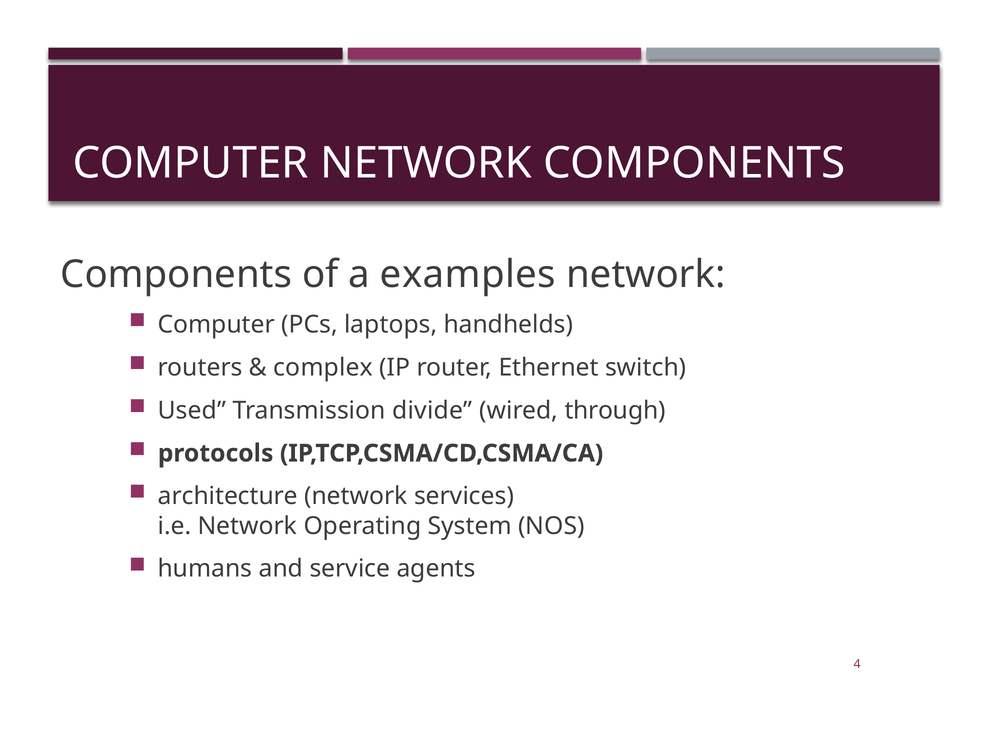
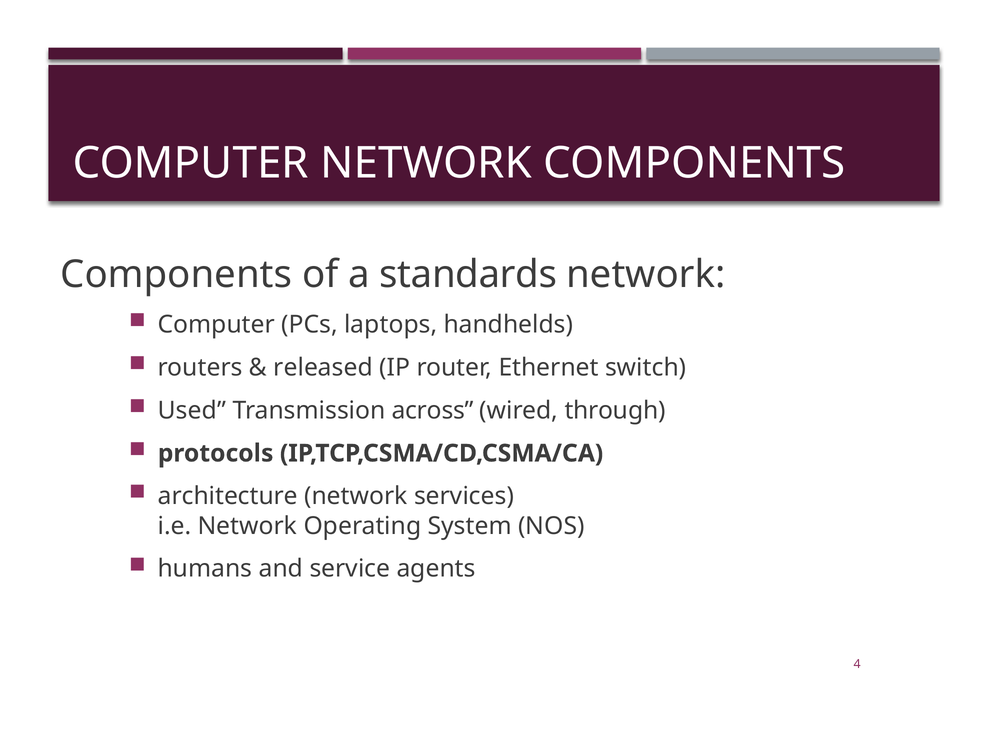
examples: examples -> standards
complex: complex -> released
divide: divide -> across
